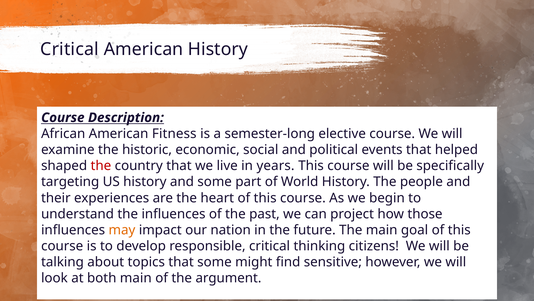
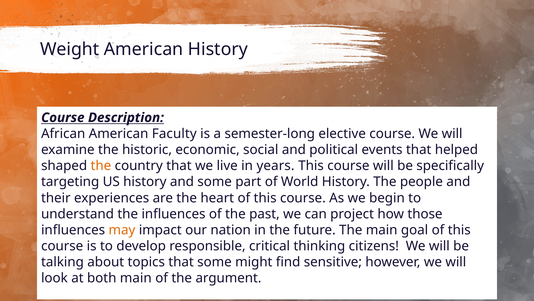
Critical at (70, 49): Critical -> Weight
Fitness: Fitness -> Faculty
the at (101, 165) colour: red -> orange
